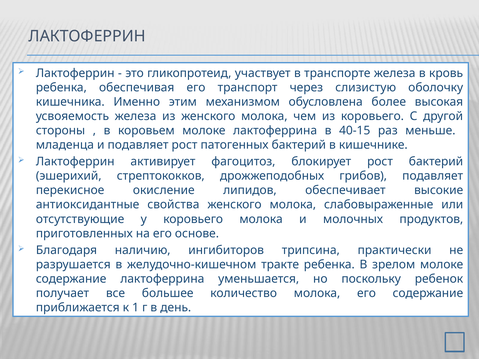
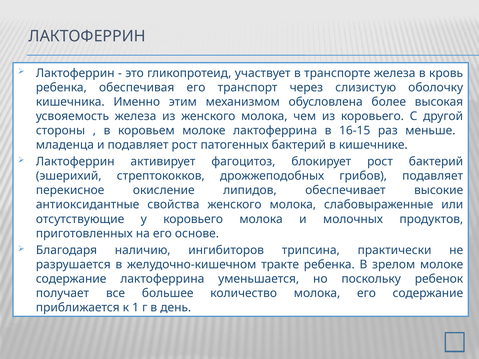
40-15: 40-15 -> 16-15
